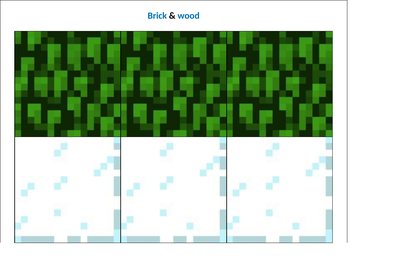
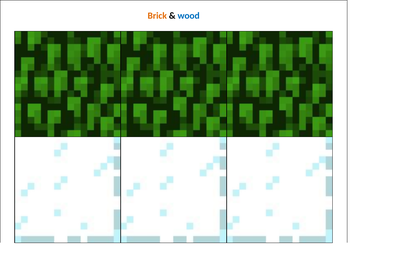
Brick colour: blue -> orange
